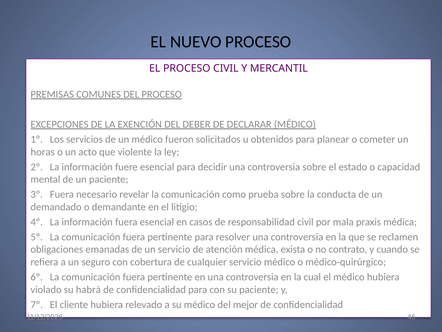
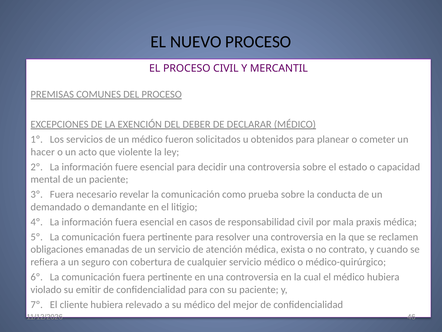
horas: horas -> hacer
habrá: habrá -> emitir
